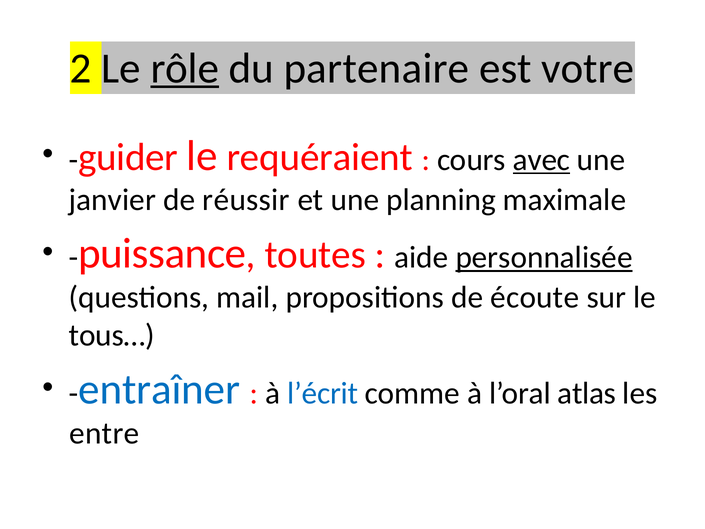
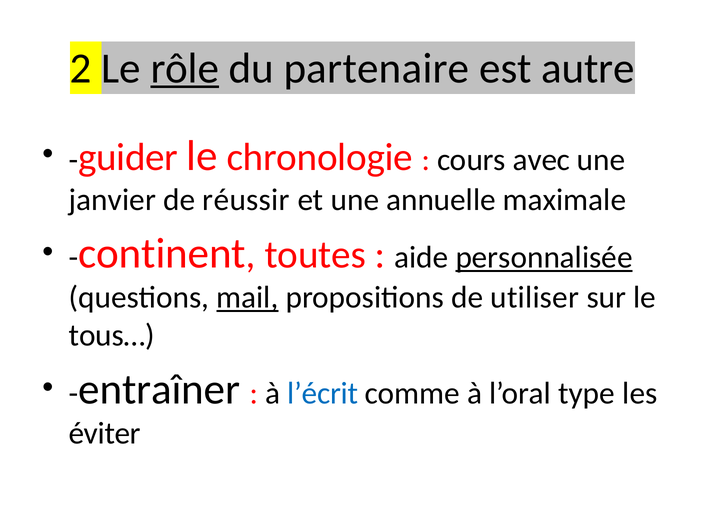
votre: votre -> autre
requéraient: requéraient -> chronologie
avec underline: present -> none
planning: planning -> annuelle
puissance: puissance -> continent
mail underline: none -> present
écoute: écoute -> utiliser
entraîner colour: blue -> black
atlas: atlas -> type
entre: entre -> éviter
